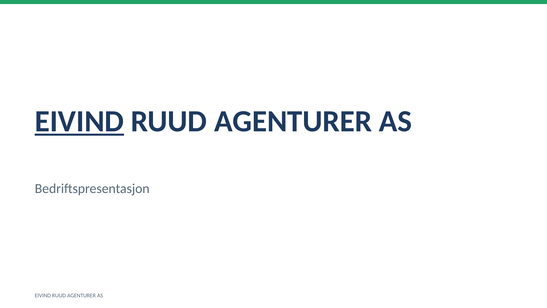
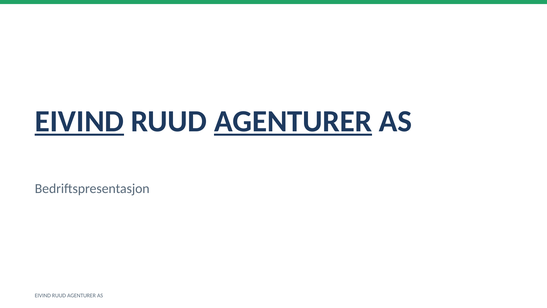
AGENTURER at (293, 121) underline: none -> present
